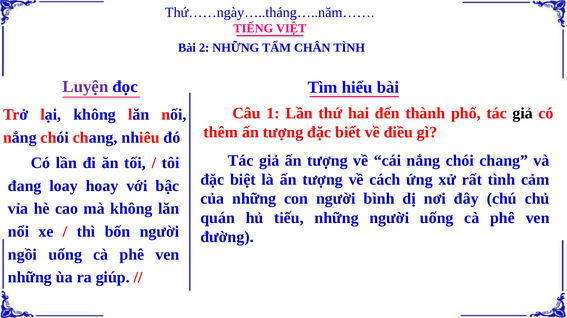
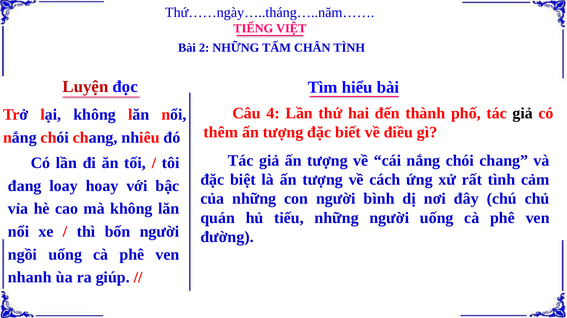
Luyện colour: purple -> red
1: 1 -> 4
những at (30, 278): những -> nhanh
